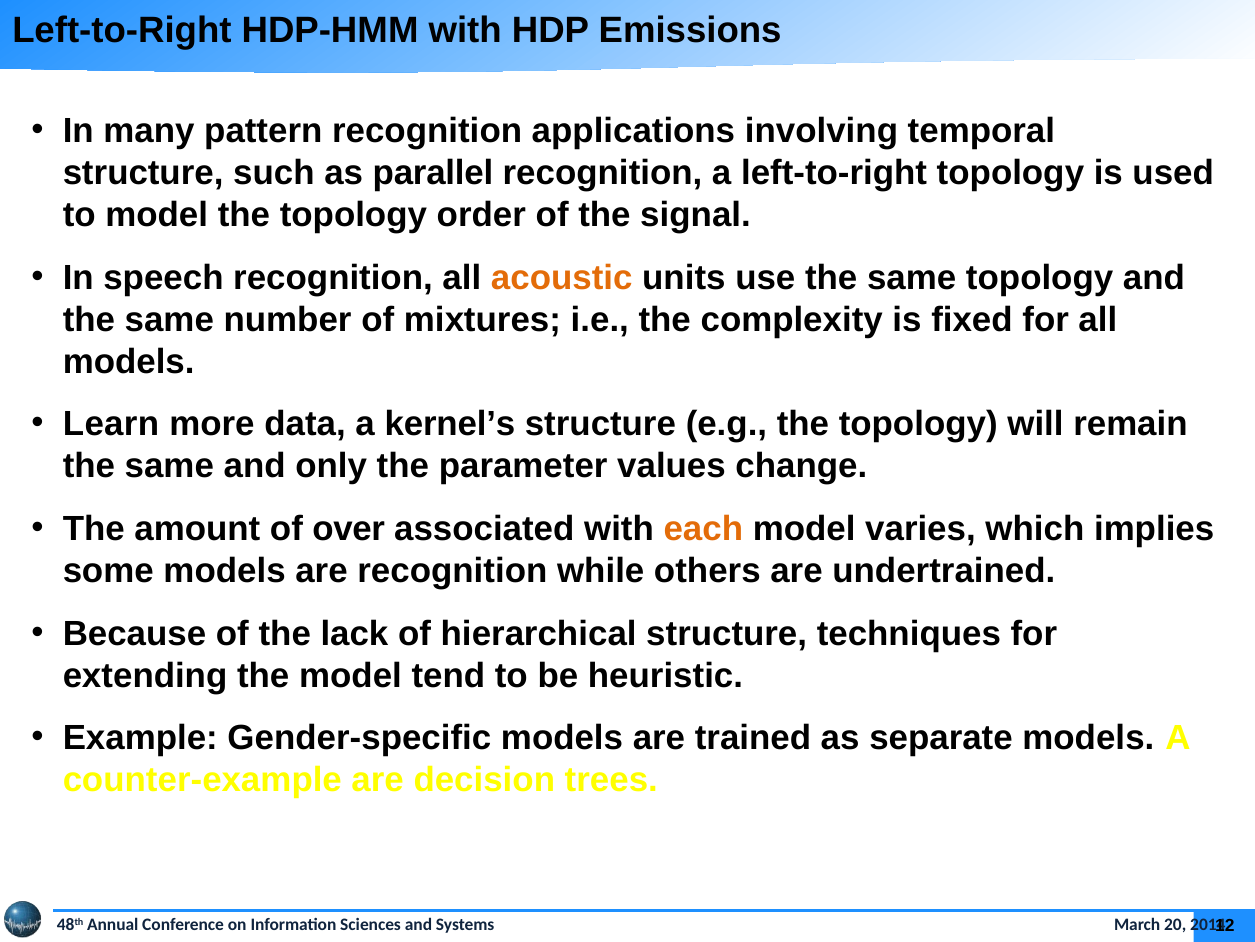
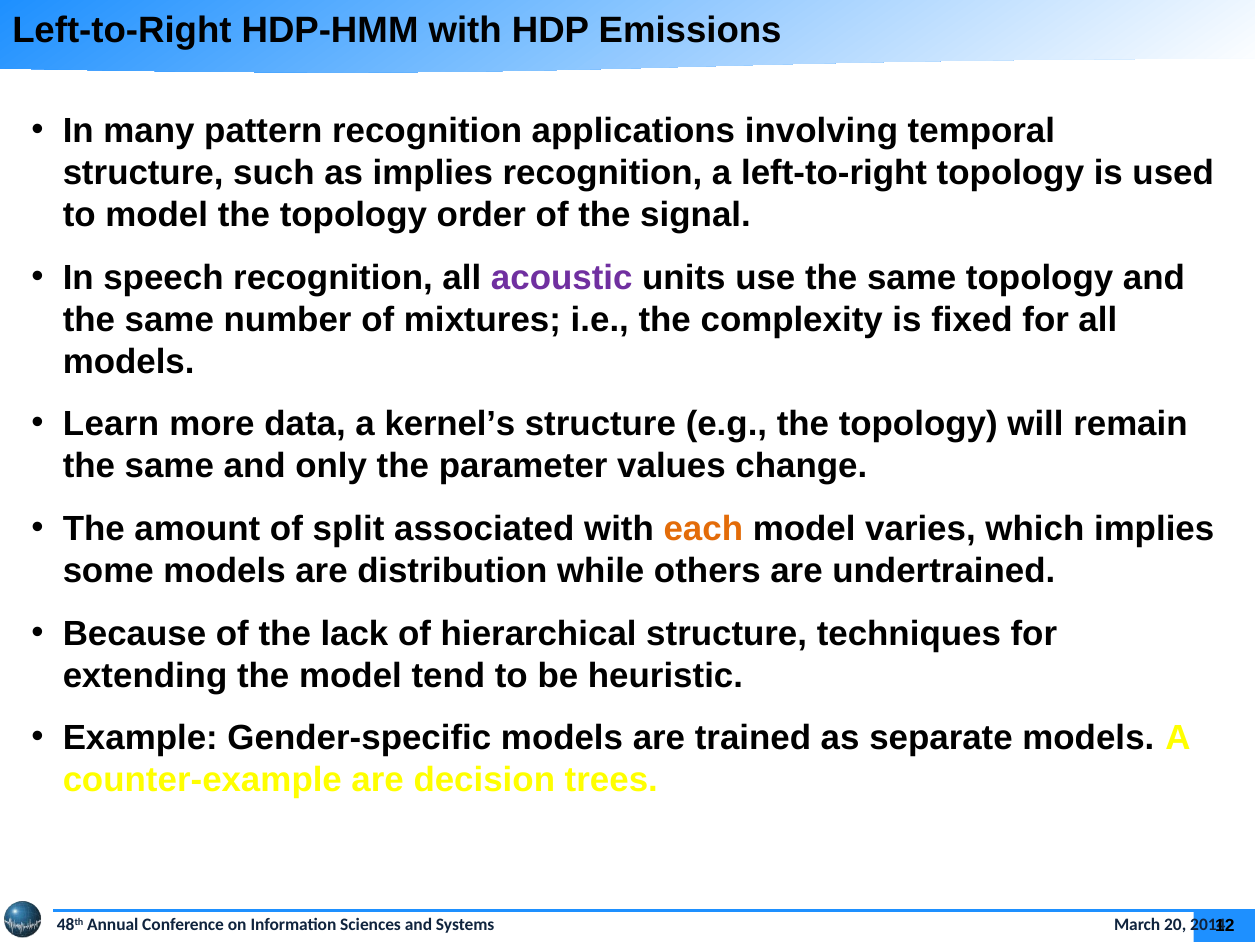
as parallel: parallel -> implies
acoustic colour: orange -> purple
over: over -> split
are recognition: recognition -> distribution
